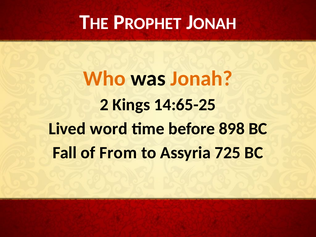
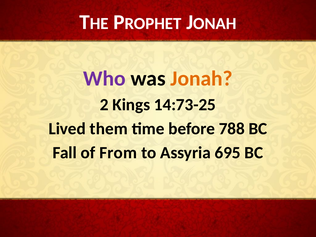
Who colour: orange -> purple
14:65-25: 14:65-25 -> 14:73-25
word: word -> them
898: 898 -> 788
725: 725 -> 695
